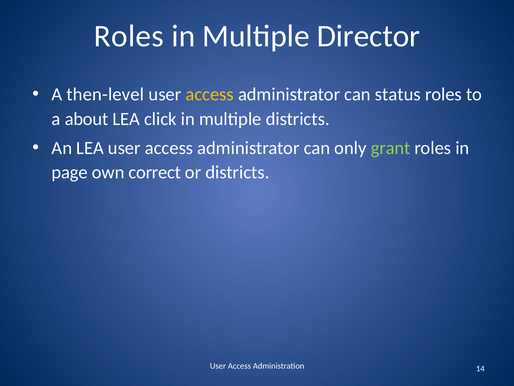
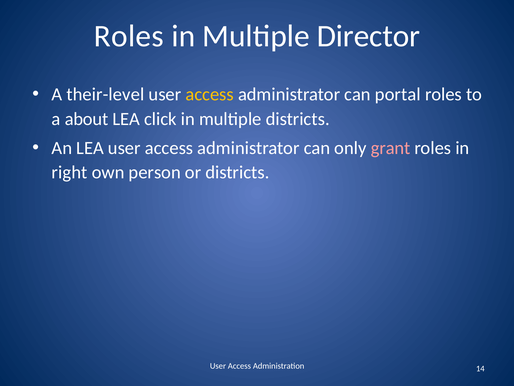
then-level: then-level -> their-level
status: status -> portal
grant colour: light green -> pink
page: page -> right
correct: correct -> person
